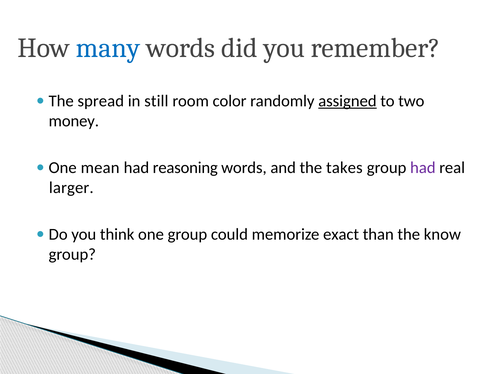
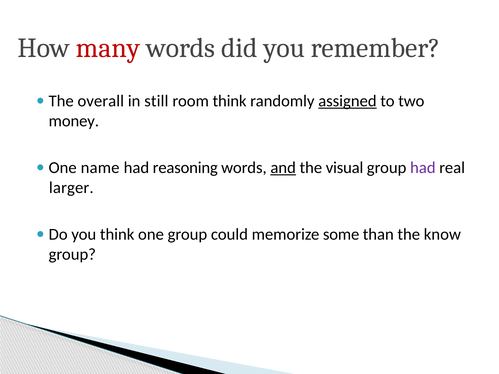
many colour: blue -> red
spread: spread -> overall
room color: color -> think
mean: mean -> name
and underline: none -> present
takes: takes -> visual
exact: exact -> some
